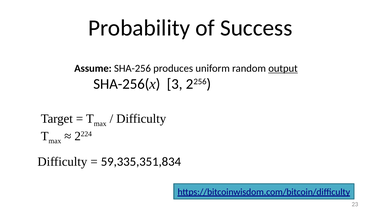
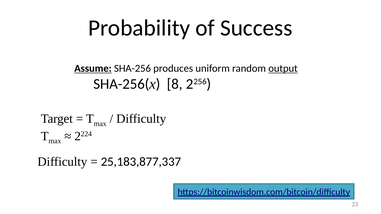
Assume underline: none -> present
3: 3 -> 8
59,335,351,834: 59,335,351,834 -> 25,183,877,337
